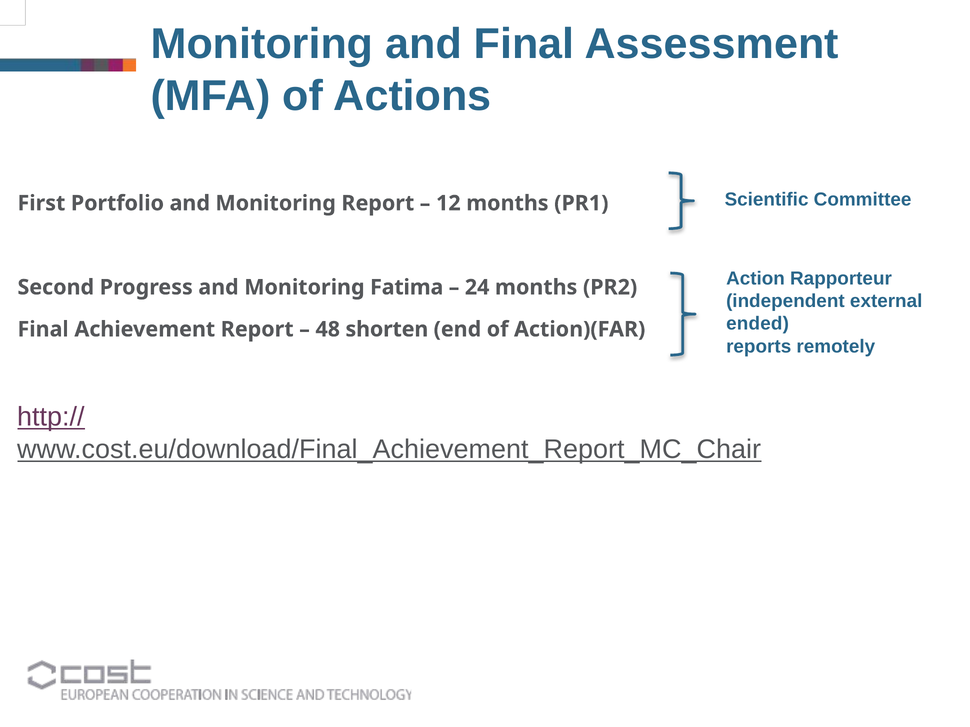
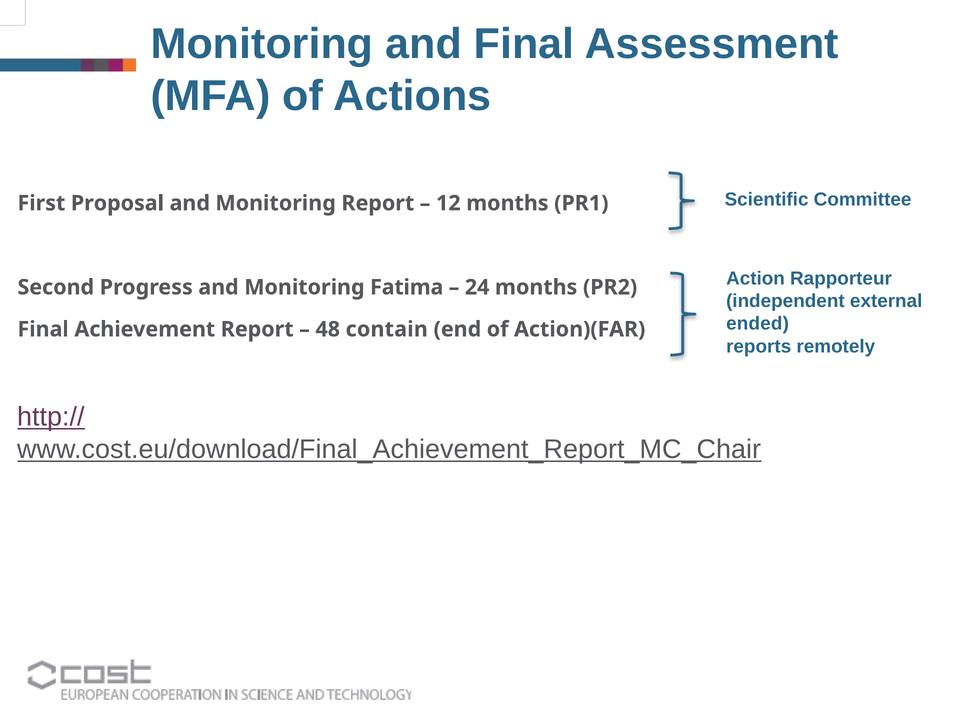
Portfolio: Portfolio -> Proposal
shorten: shorten -> contain
